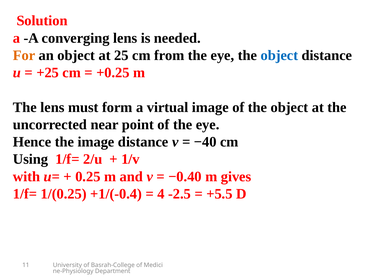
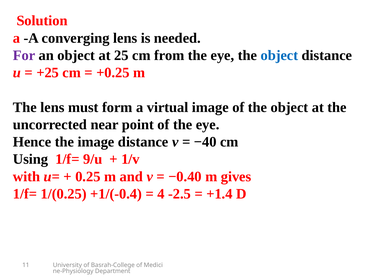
For colour: orange -> purple
2/u: 2/u -> 9/u
+5.5: +5.5 -> +1.4
